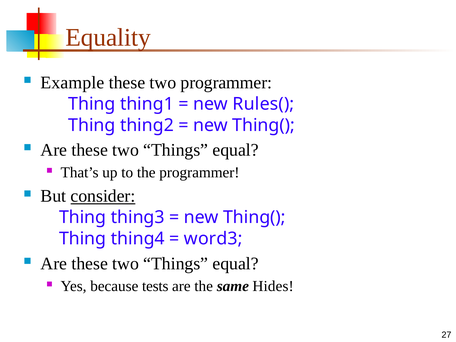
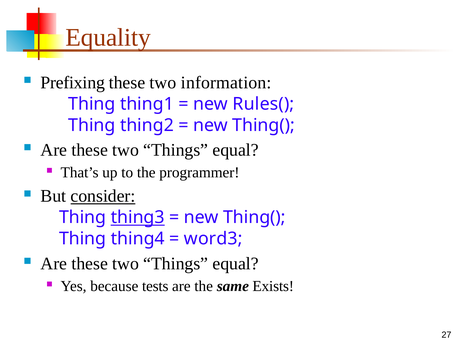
Example: Example -> Prefixing
two programmer: programmer -> information
thing3 underline: none -> present
Hides: Hides -> Exists
